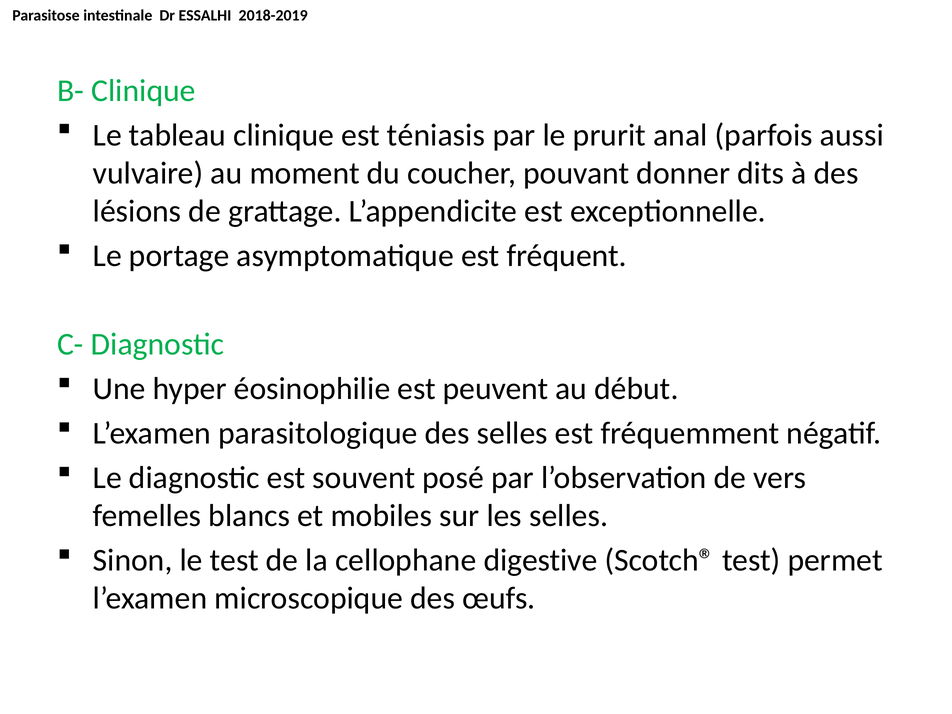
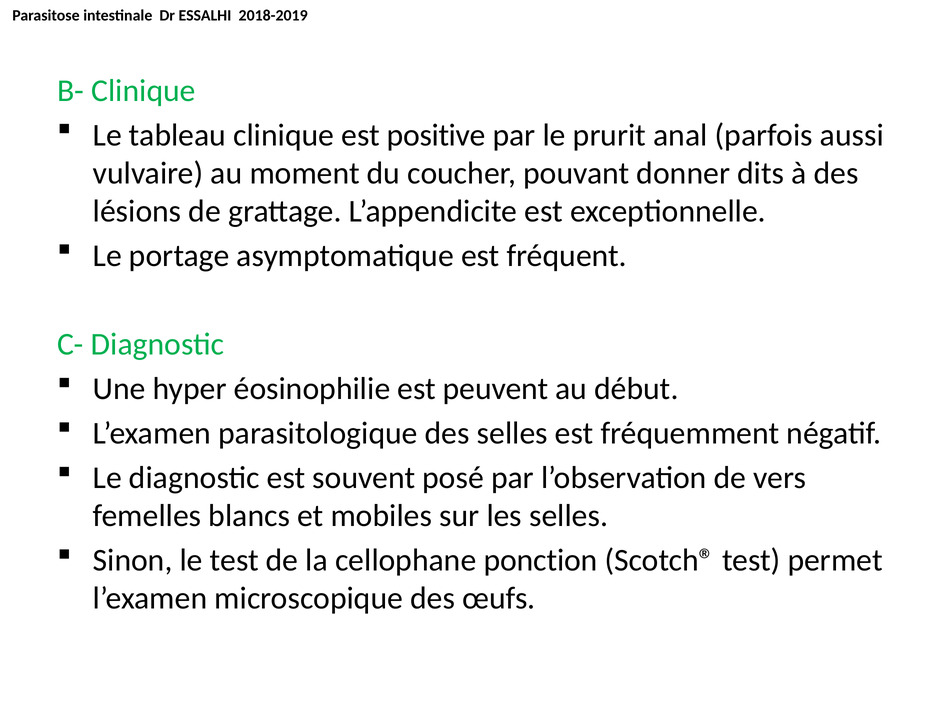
téniasis: téniasis -> positive
digestive: digestive -> ponction
